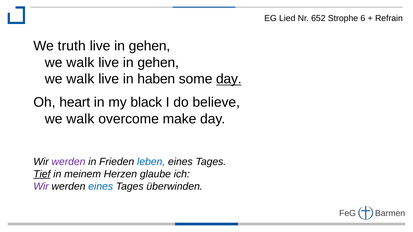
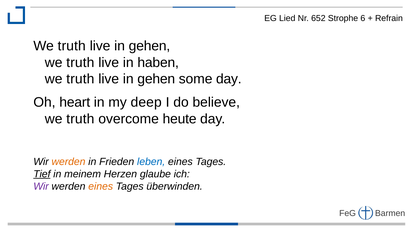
walk at (80, 63): walk -> truth
gehen at (158, 63): gehen -> haben
walk at (80, 79): walk -> truth
haben at (156, 79): haben -> gehen
day at (229, 79) underline: present -> none
black: black -> deep
walk at (80, 119): walk -> truth
make: make -> heute
werden at (69, 162) colour: purple -> orange
eines at (101, 187) colour: blue -> orange
